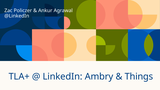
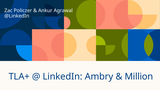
Things: Things -> Million
